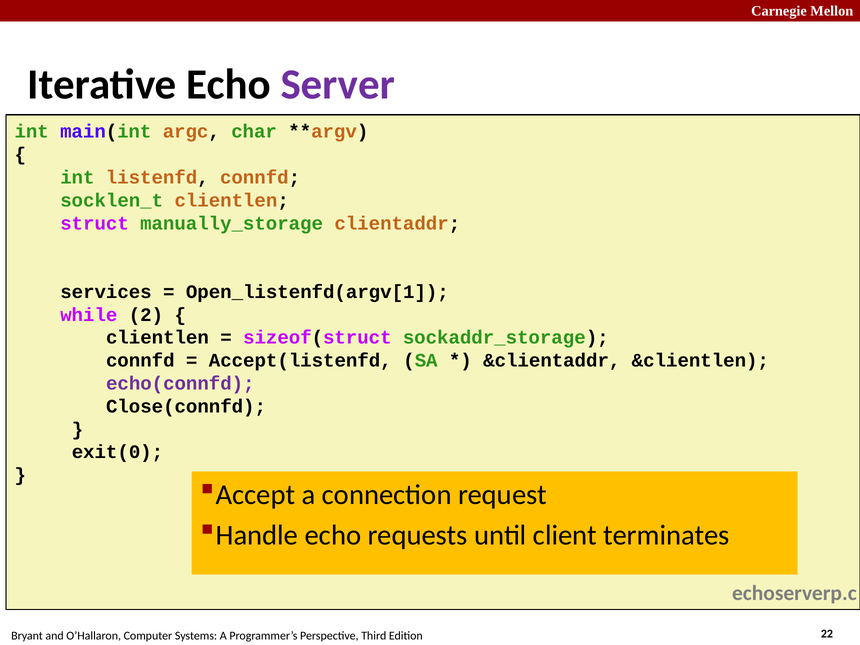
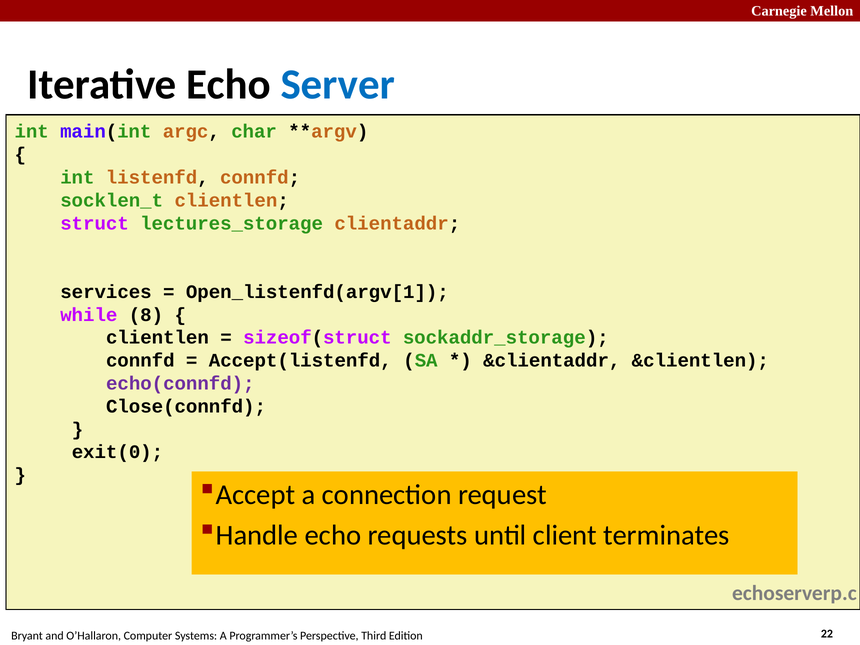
Server colour: purple -> blue
manually_storage: manually_storage -> lectures_storage
2: 2 -> 8
